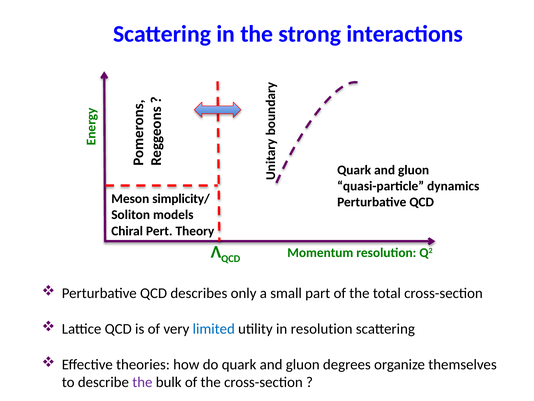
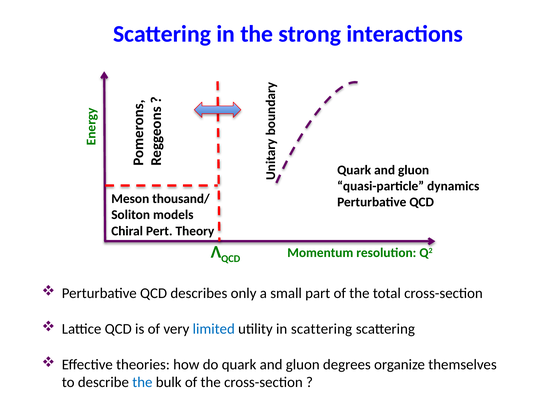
simplicity/: simplicity/ -> thousand/
in resolution: resolution -> scattering
the at (142, 382) colour: purple -> blue
